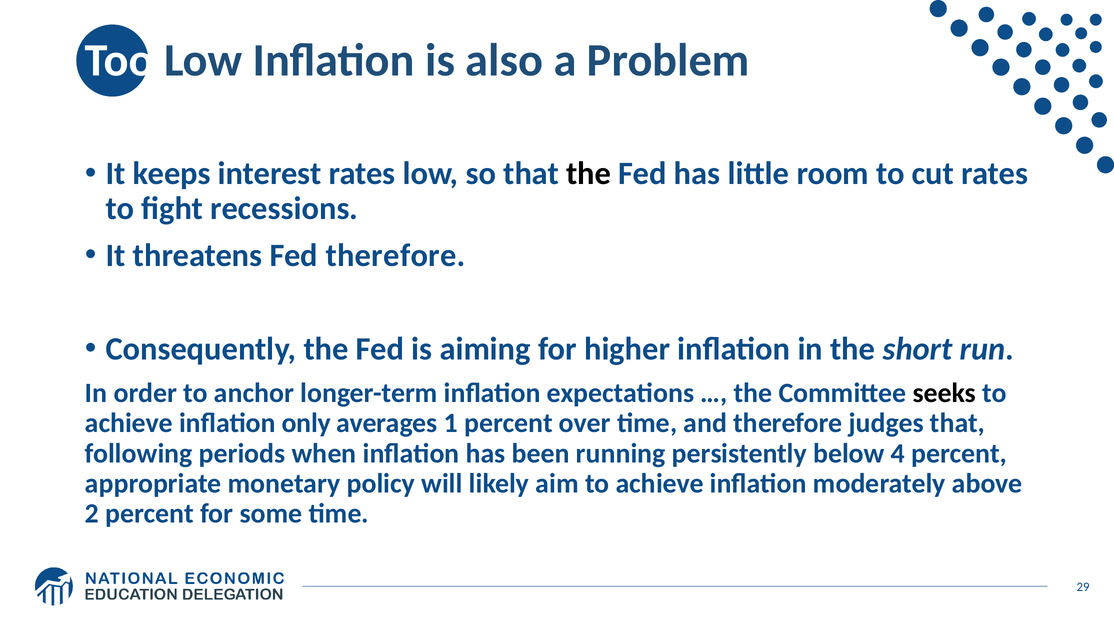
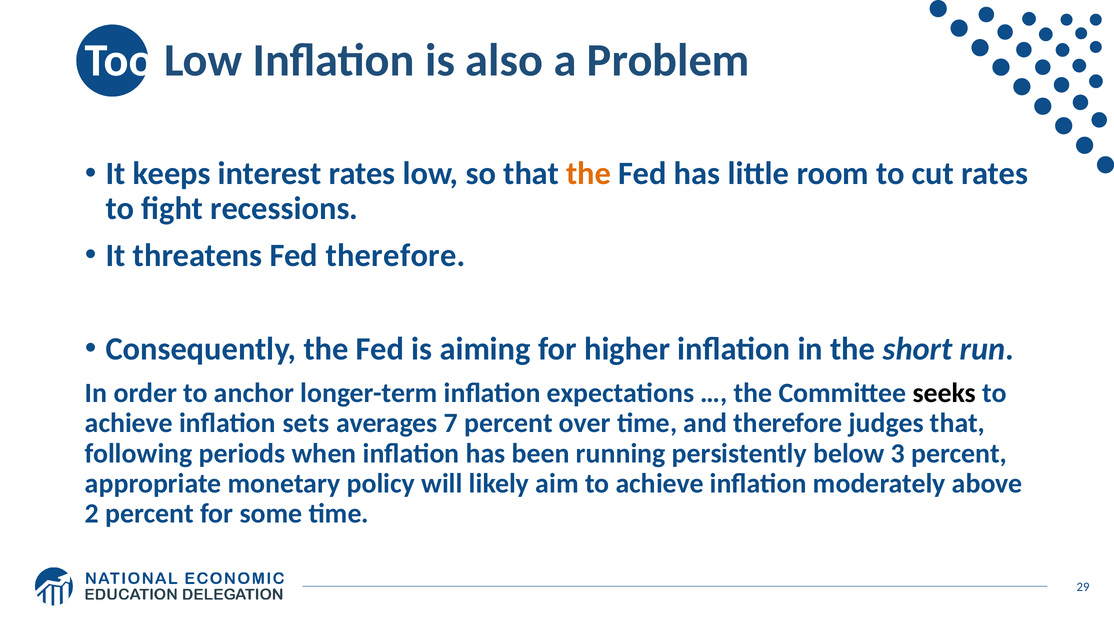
the at (589, 174) colour: black -> orange
only: only -> sets
1: 1 -> 7
4: 4 -> 3
